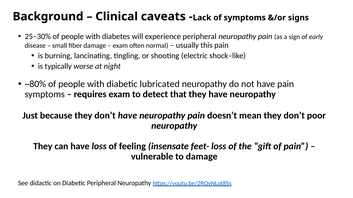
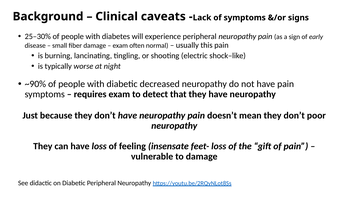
~80%: ~80% -> ~90%
lubricated: lubricated -> decreased
